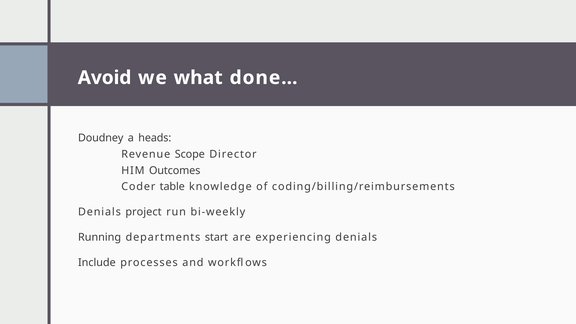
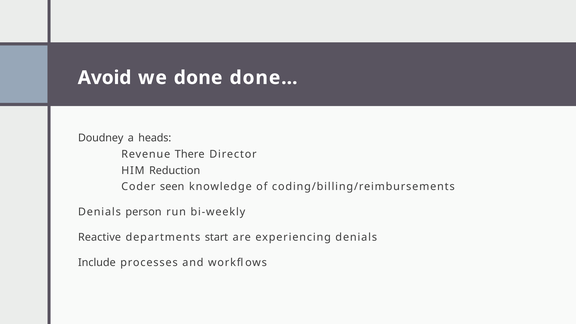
what: what -> done
Scope: Scope -> There
Outcomes: Outcomes -> Reduction
table: table -> seen
project: project -> person
Running: Running -> Reactive
